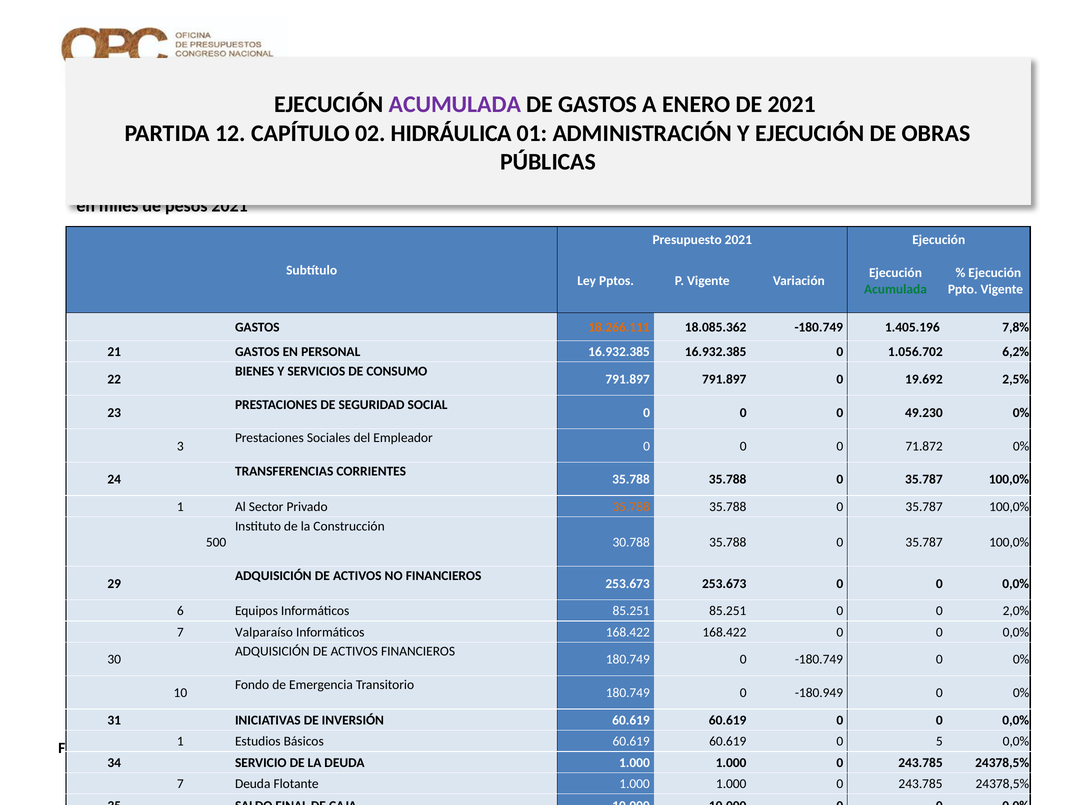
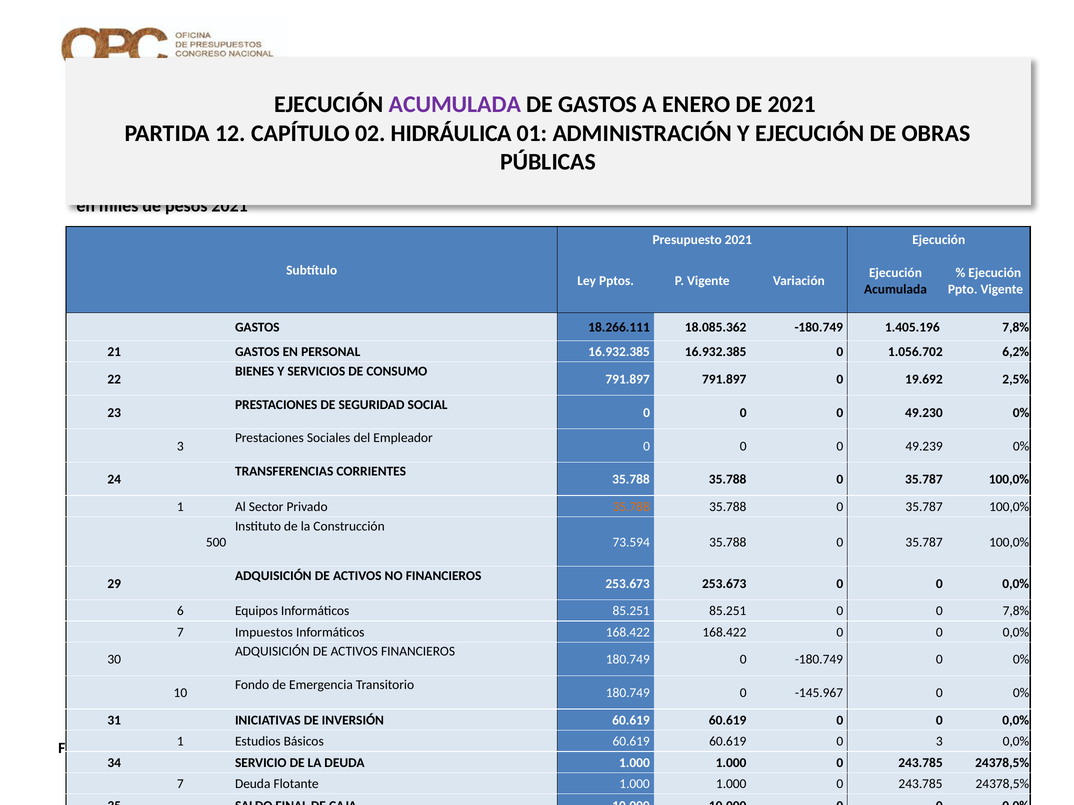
Acumulada at (895, 289) colour: green -> black
18.266.111 colour: orange -> black
71.872: 71.872 -> 49.239
30.788: 30.788 -> 73.594
0 2,0%: 2,0% -> 7,8%
Valparaíso: Valparaíso -> Impuestos
-180.949: -180.949 -> -145.967
0 5: 5 -> 3
